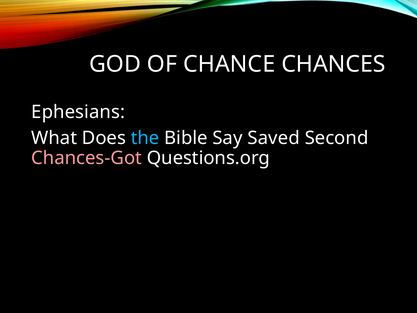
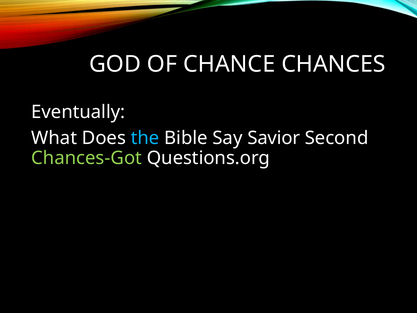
Ephesians: Ephesians -> Eventually
Saved: Saved -> Savior
Chances-Got colour: pink -> light green
